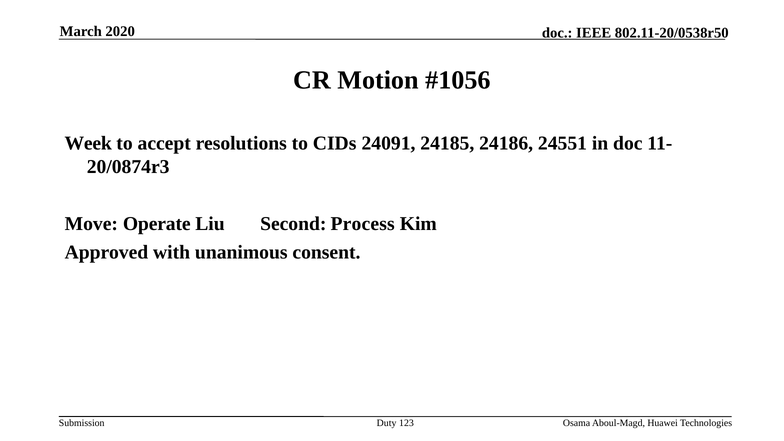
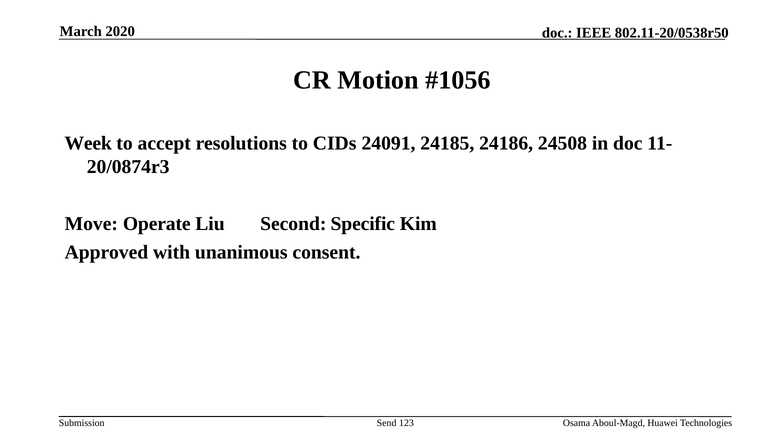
24551: 24551 -> 24508
Process: Process -> Specific
Duty: Duty -> Send
